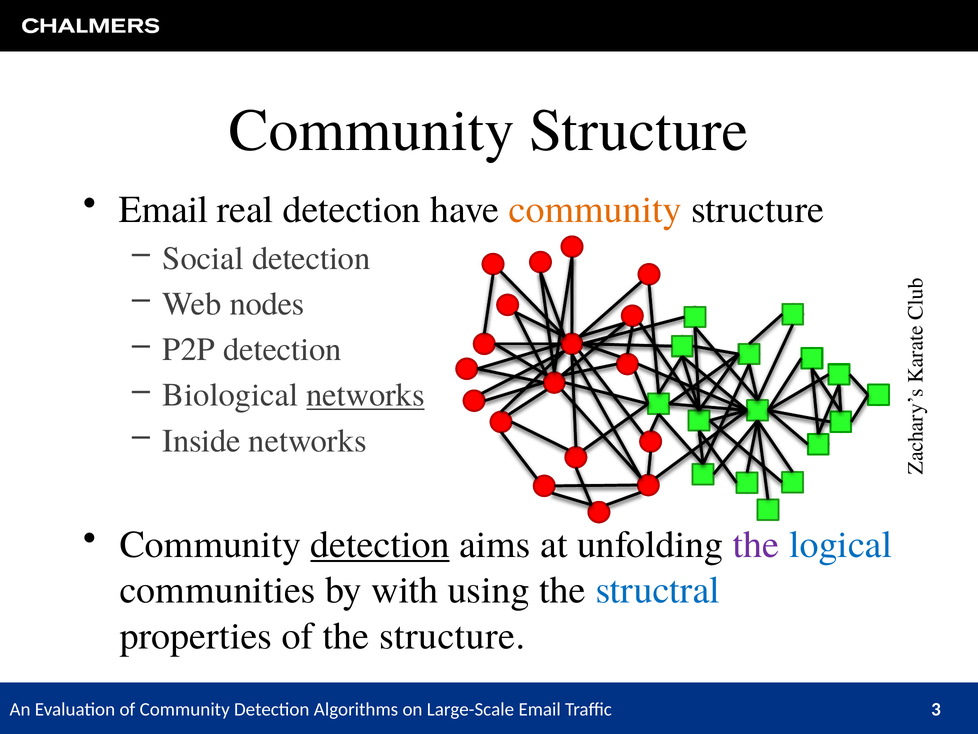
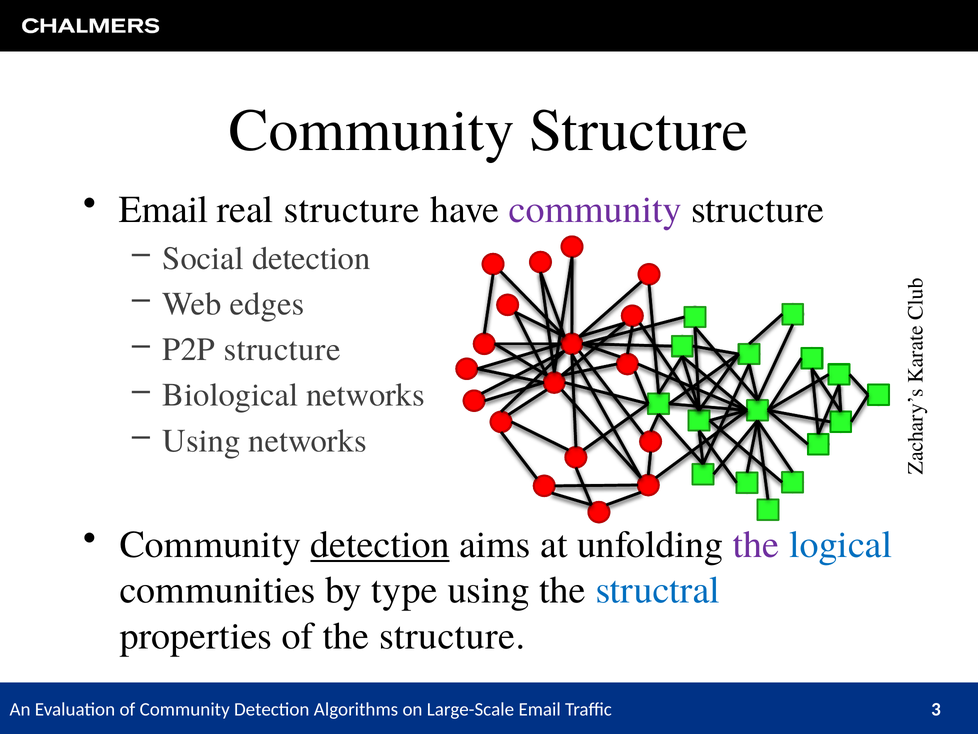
real detection: detection -> structure
community at (595, 210) colour: orange -> purple
nodes: nodes -> edges
P2P detection: detection -> structure
networks at (366, 395) underline: present -> none
Inside at (202, 441): Inside -> Using
with: with -> type
